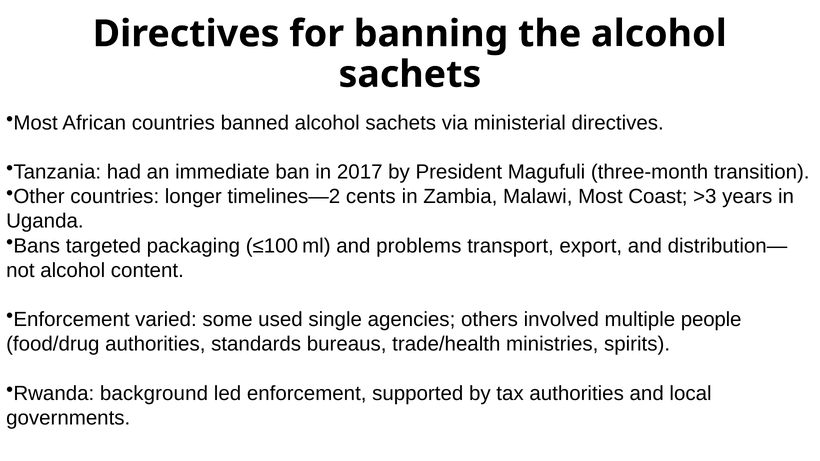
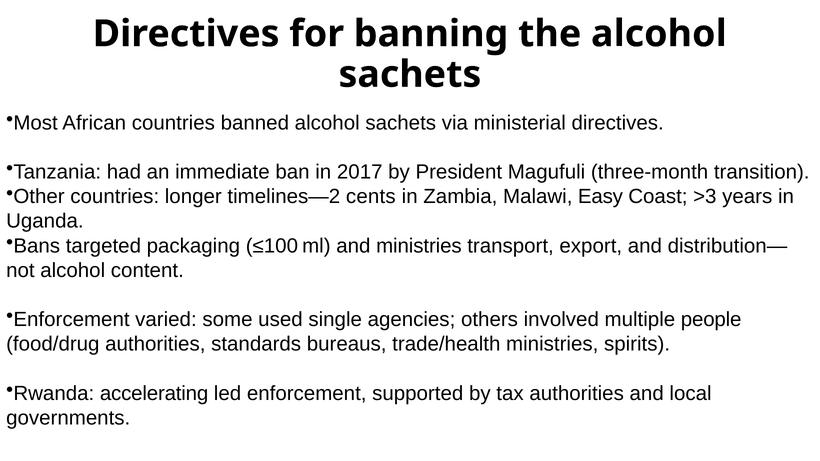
Malawi Most: Most -> Easy
and problems: problems -> ministries
background: background -> accelerating
